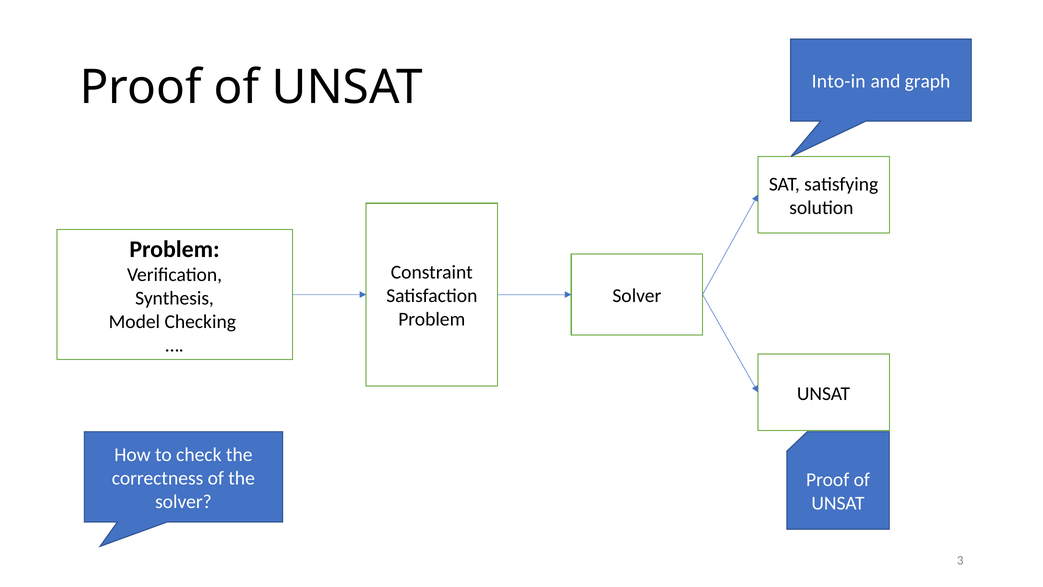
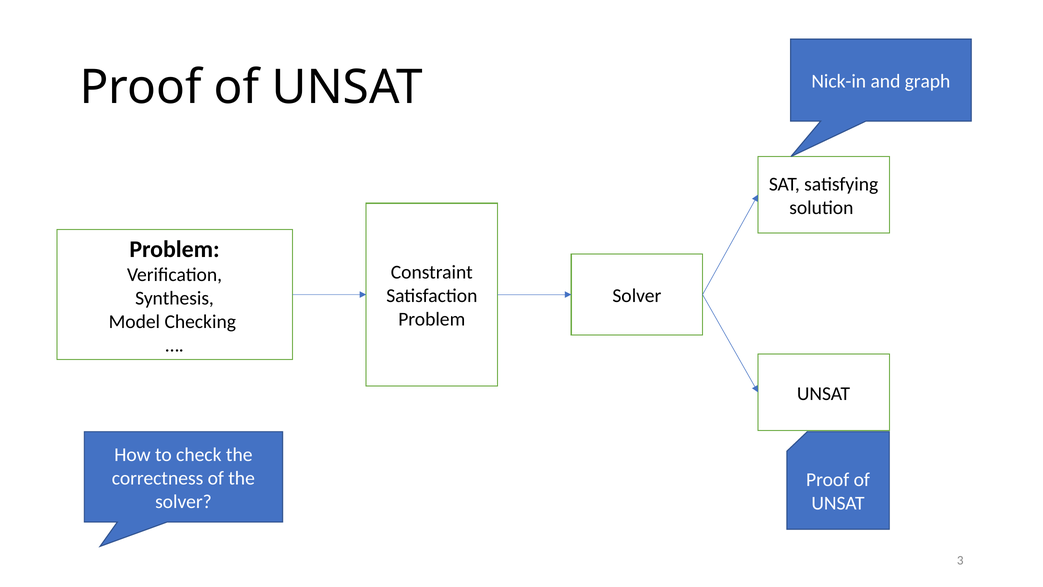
Into-in: Into-in -> Nick-in
